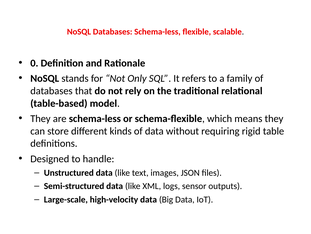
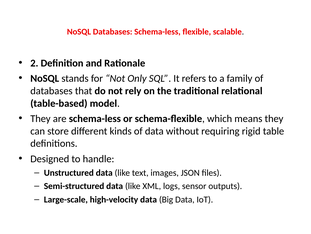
0: 0 -> 2
